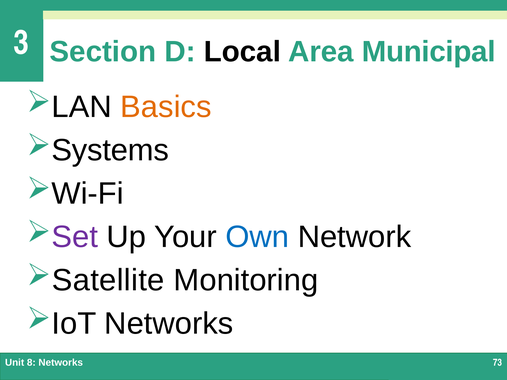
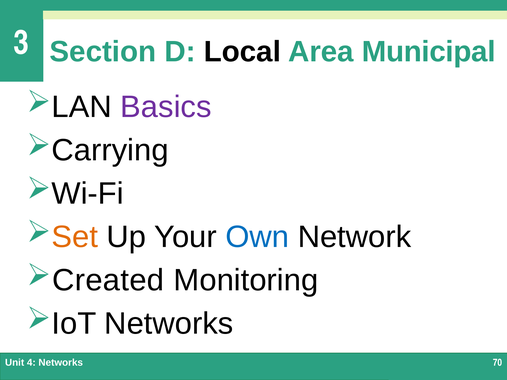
Basics colour: orange -> purple
Systems: Systems -> Carrying
Set colour: purple -> orange
Satellite: Satellite -> Created
8: 8 -> 4
73: 73 -> 70
